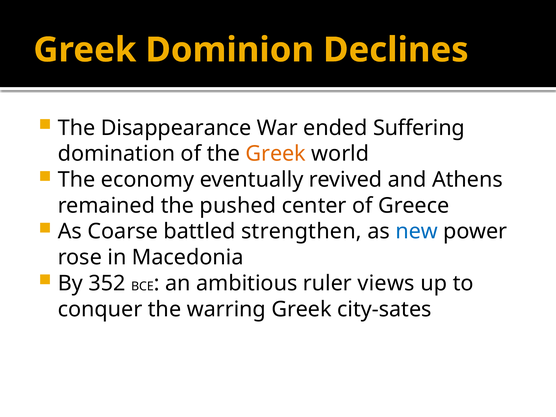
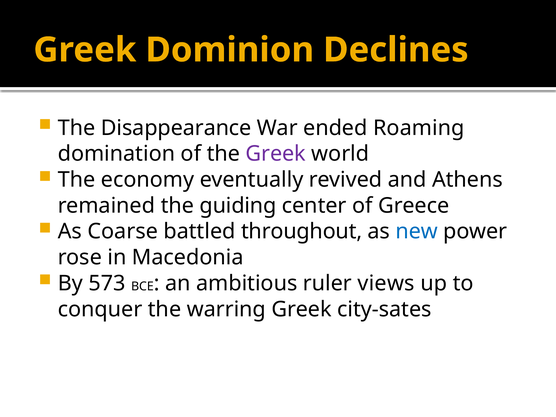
Suffering: Suffering -> Roaming
Greek at (276, 154) colour: orange -> purple
pushed: pushed -> guiding
strengthen: strengthen -> throughout
352: 352 -> 573
